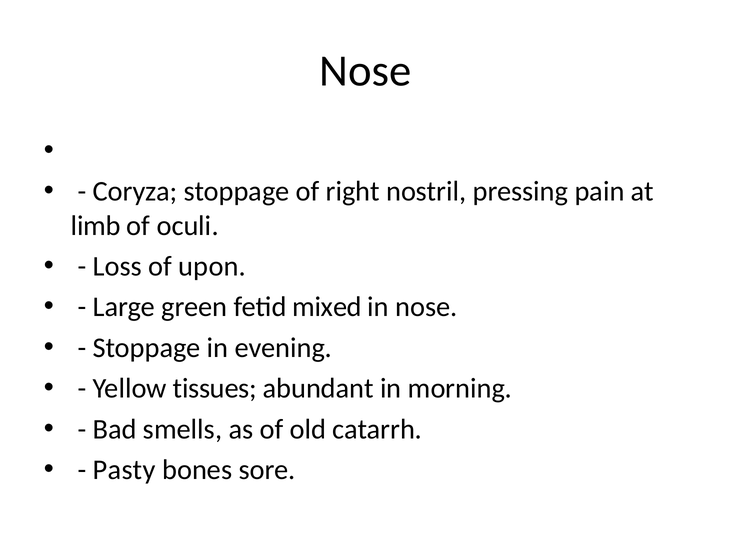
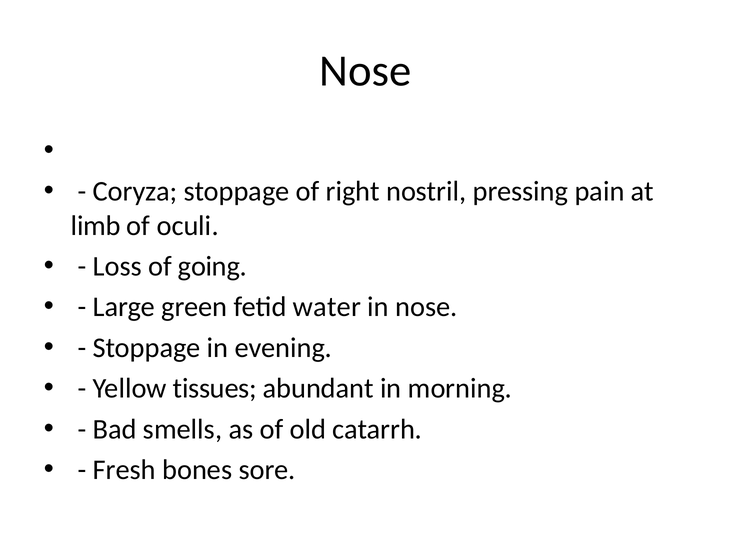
upon: upon -> going
mixed: mixed -> water
Pasty: Pasty -> Fresh
